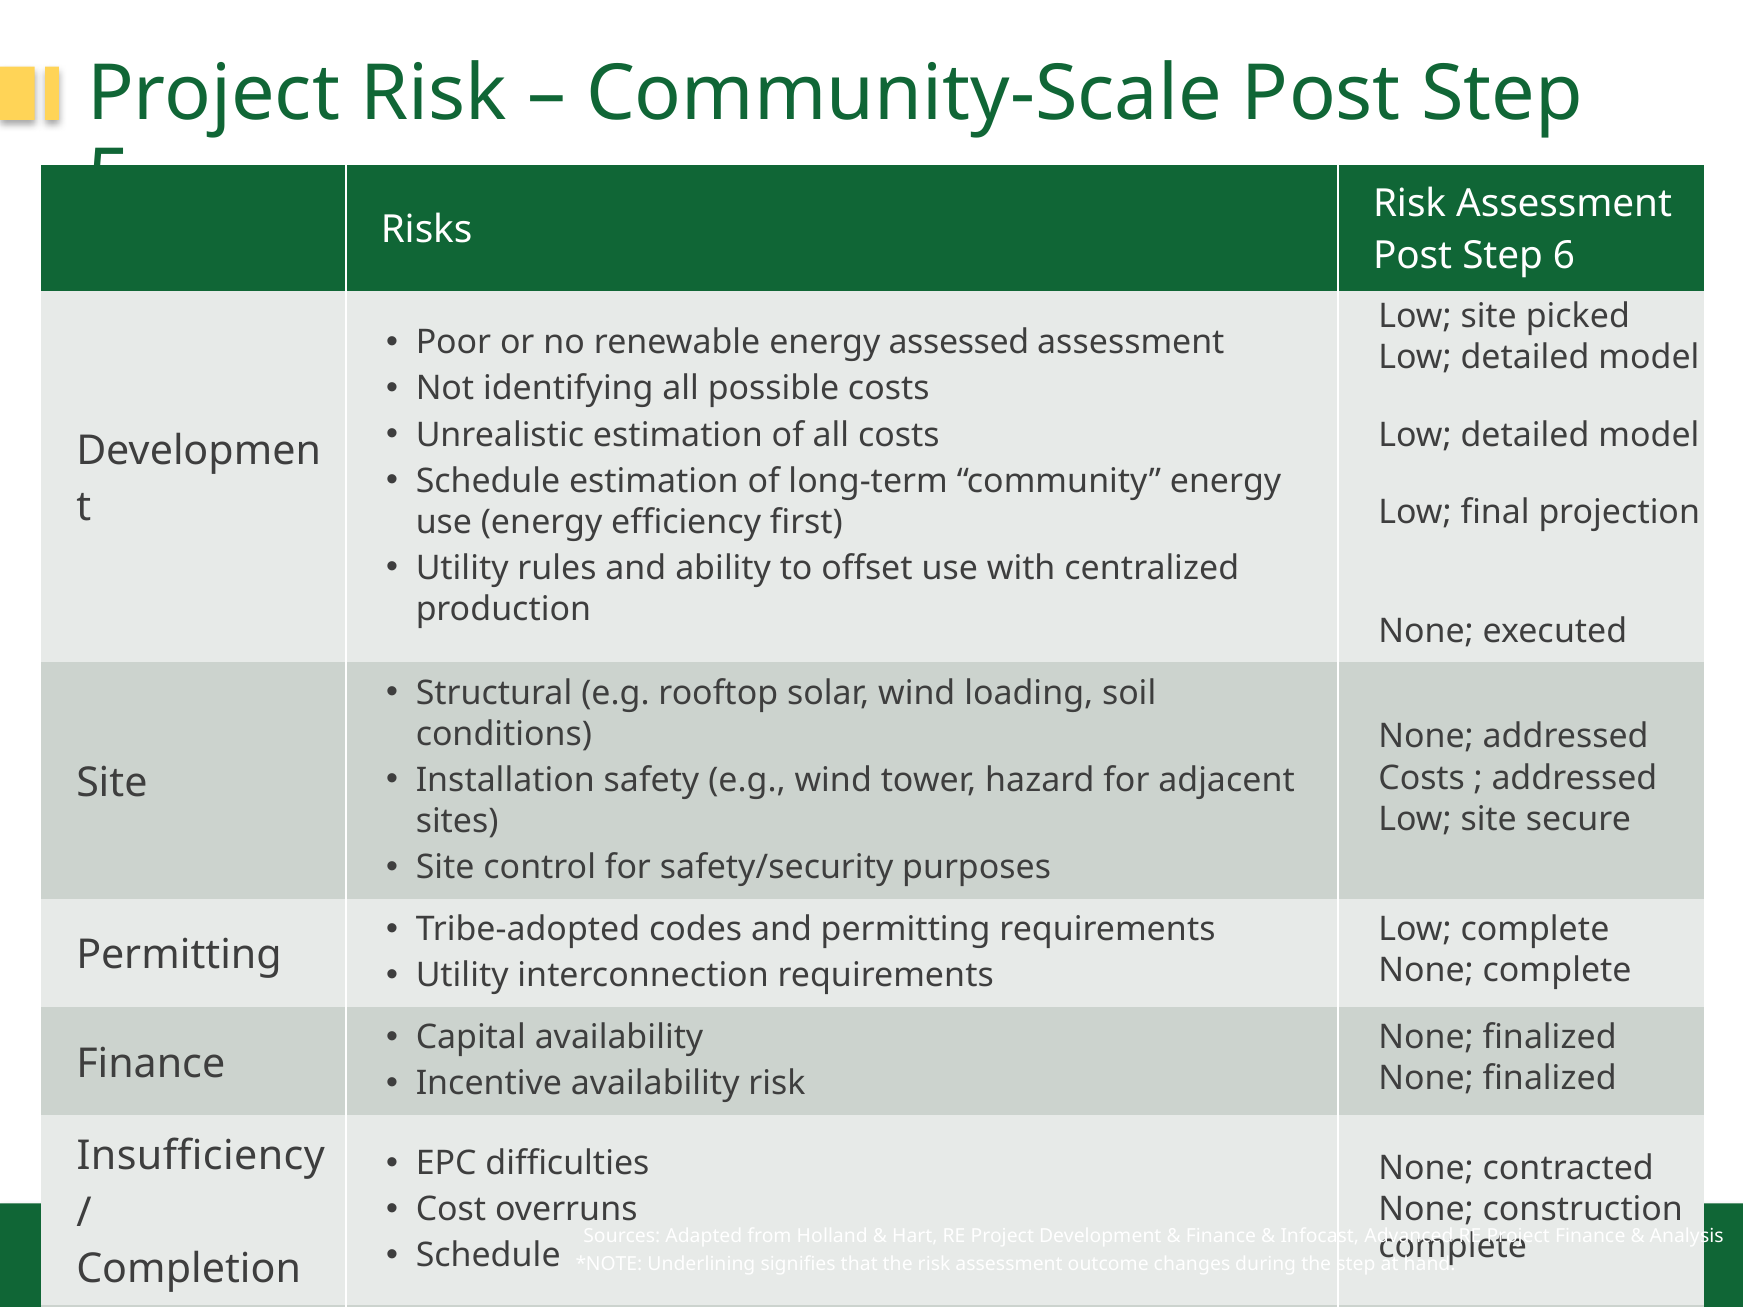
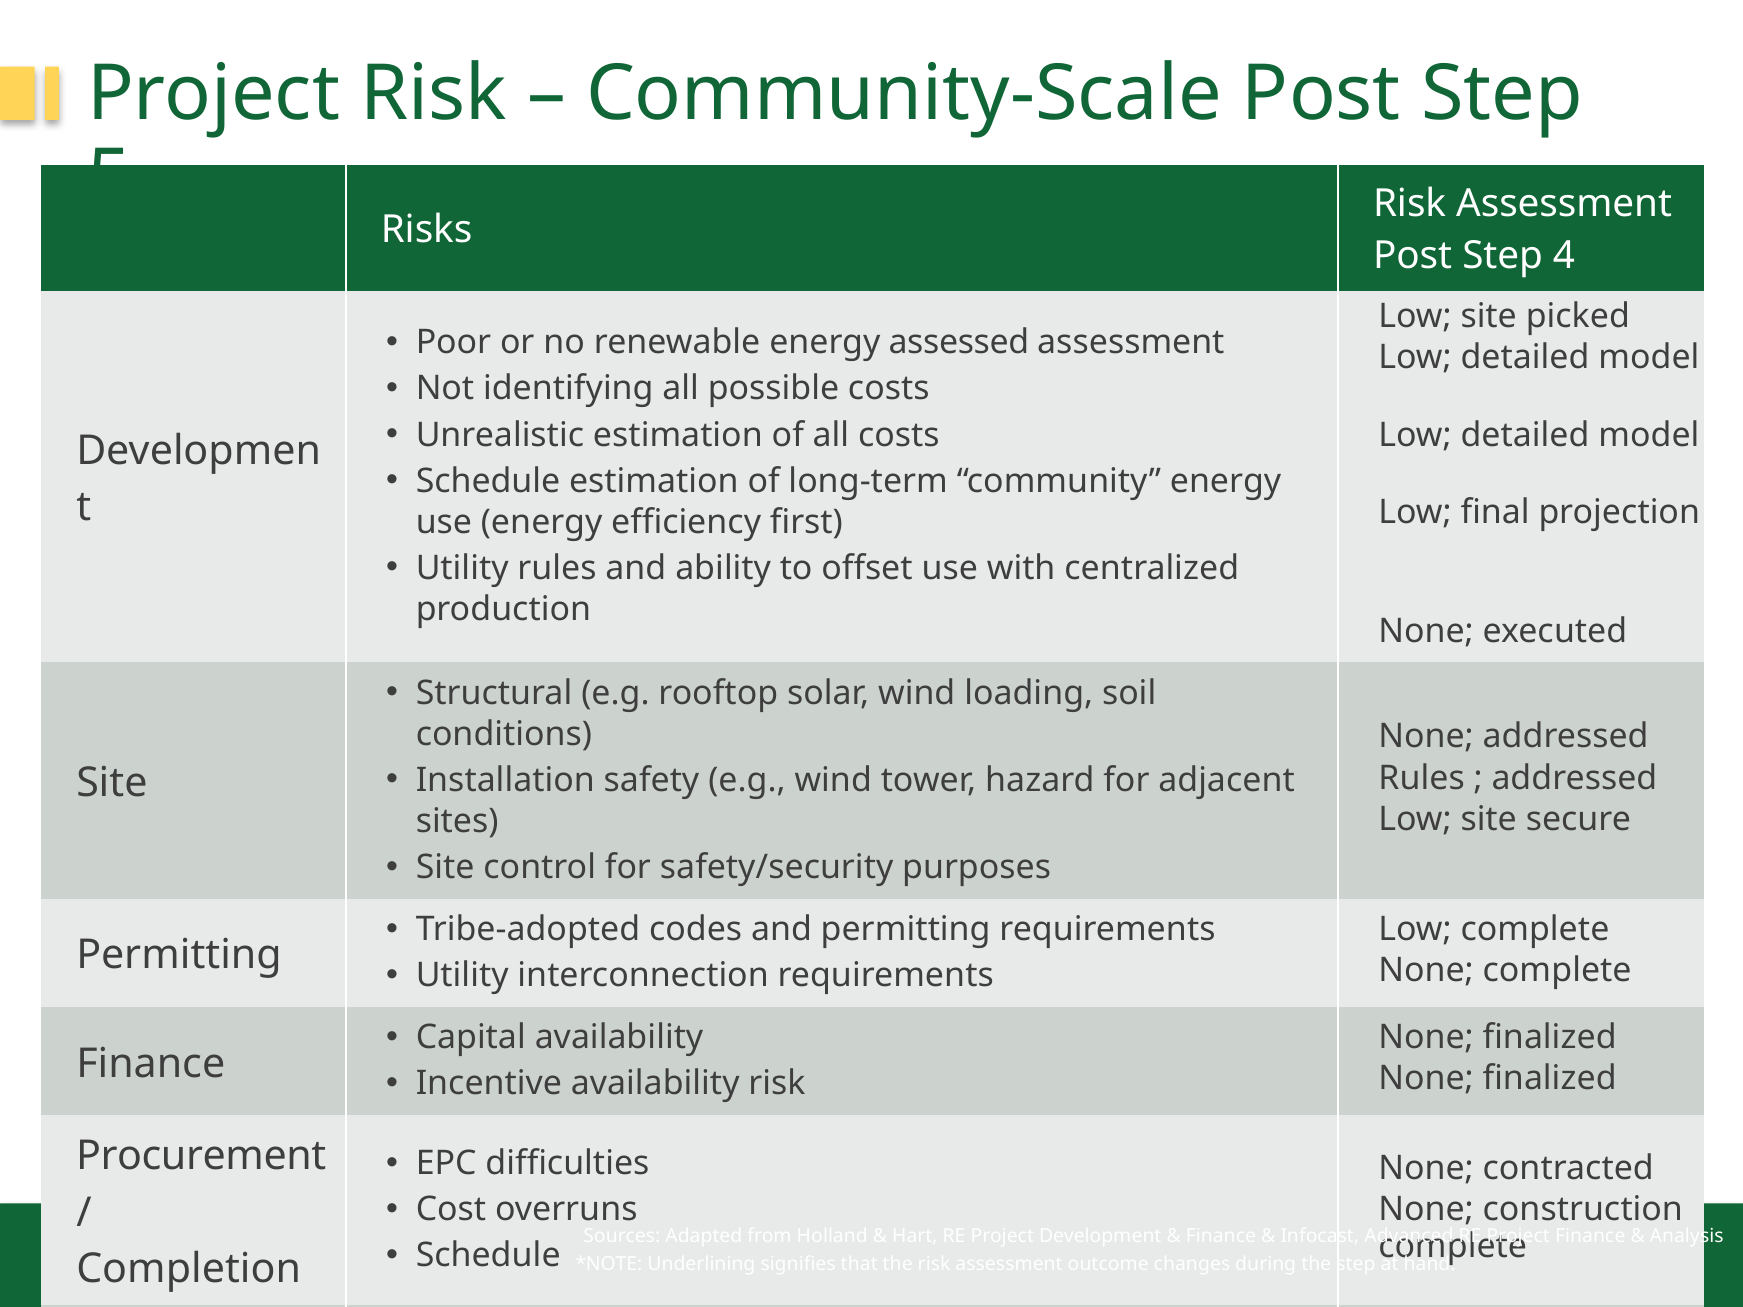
6: 6 -> 4
Costs at (1422, 778): Costs -> Rules
Insufficiency: Insufficiency -> Procurement
